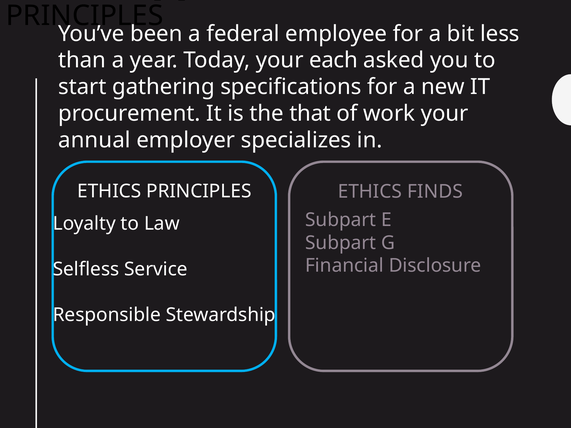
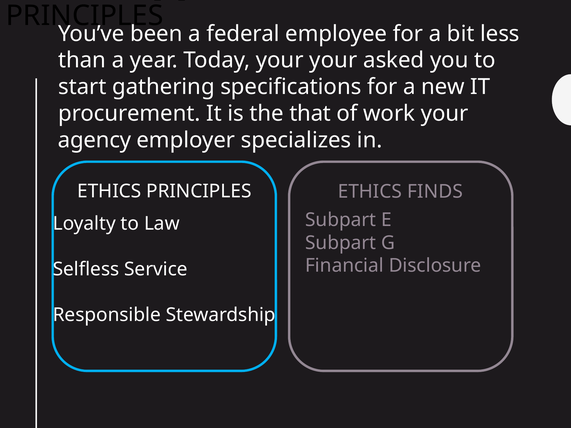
your each: each -> your
annual: annual -> agency
